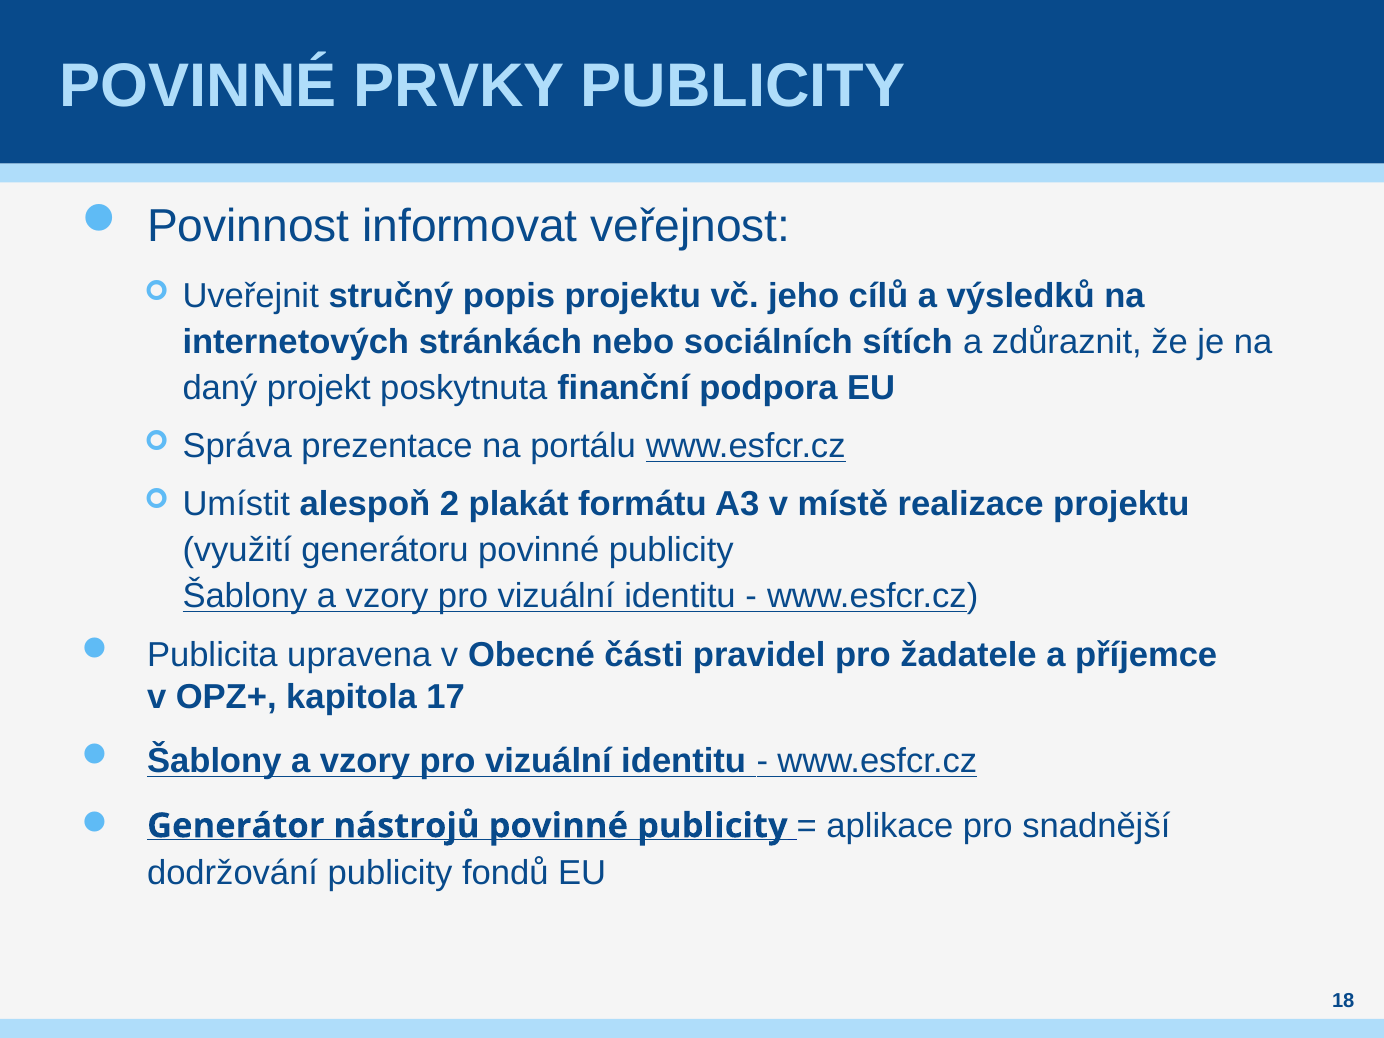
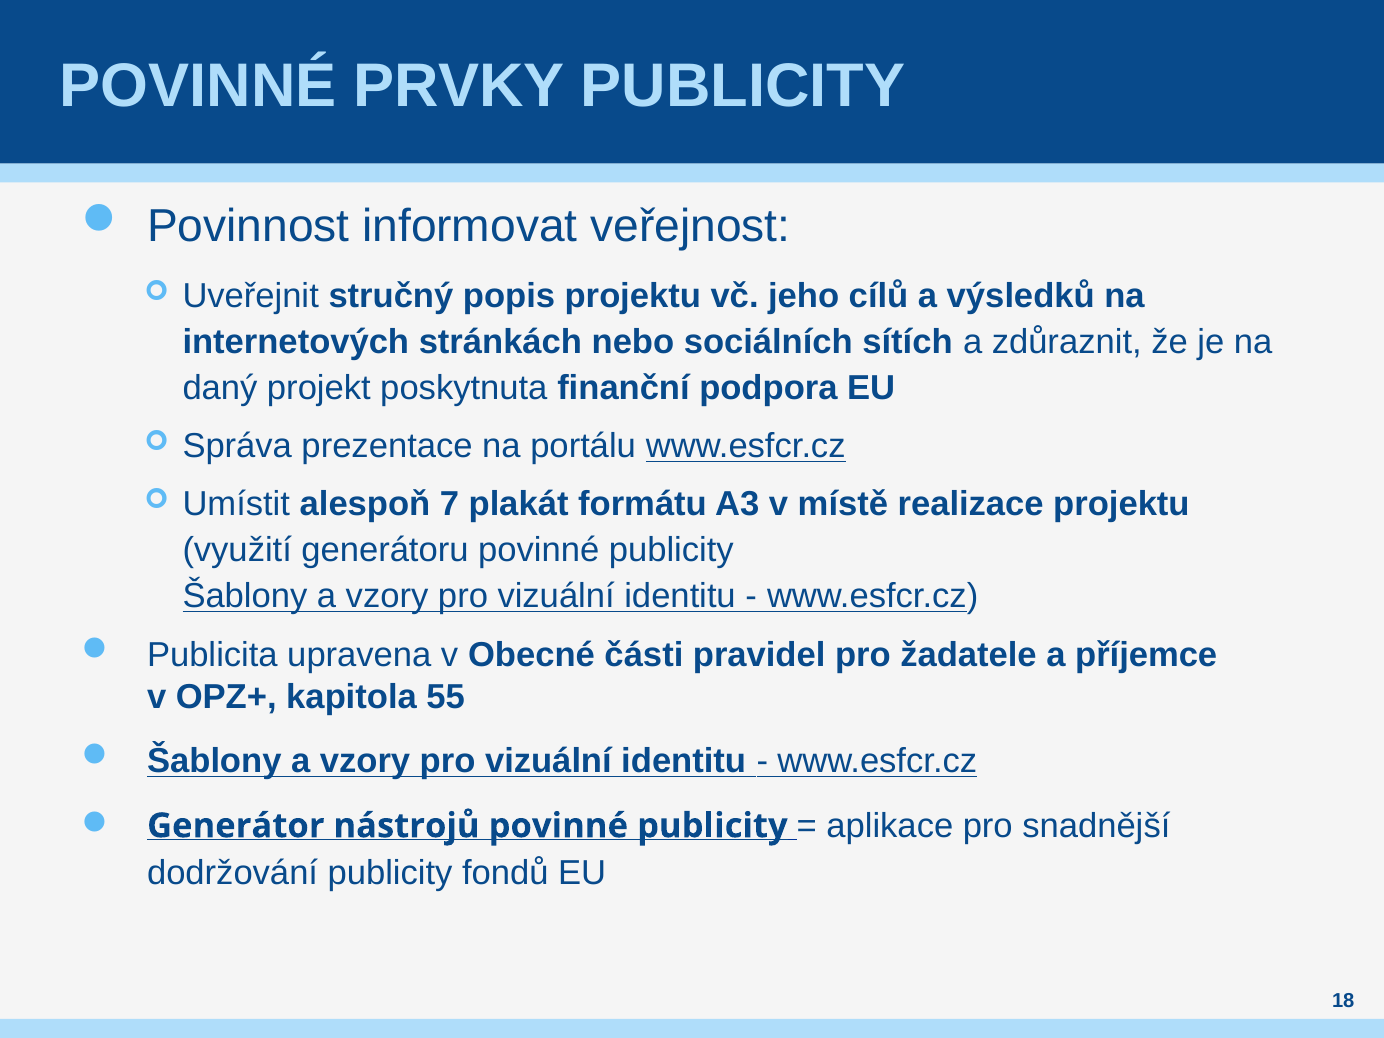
2: 2 -> 7
17: 17 -> 55
